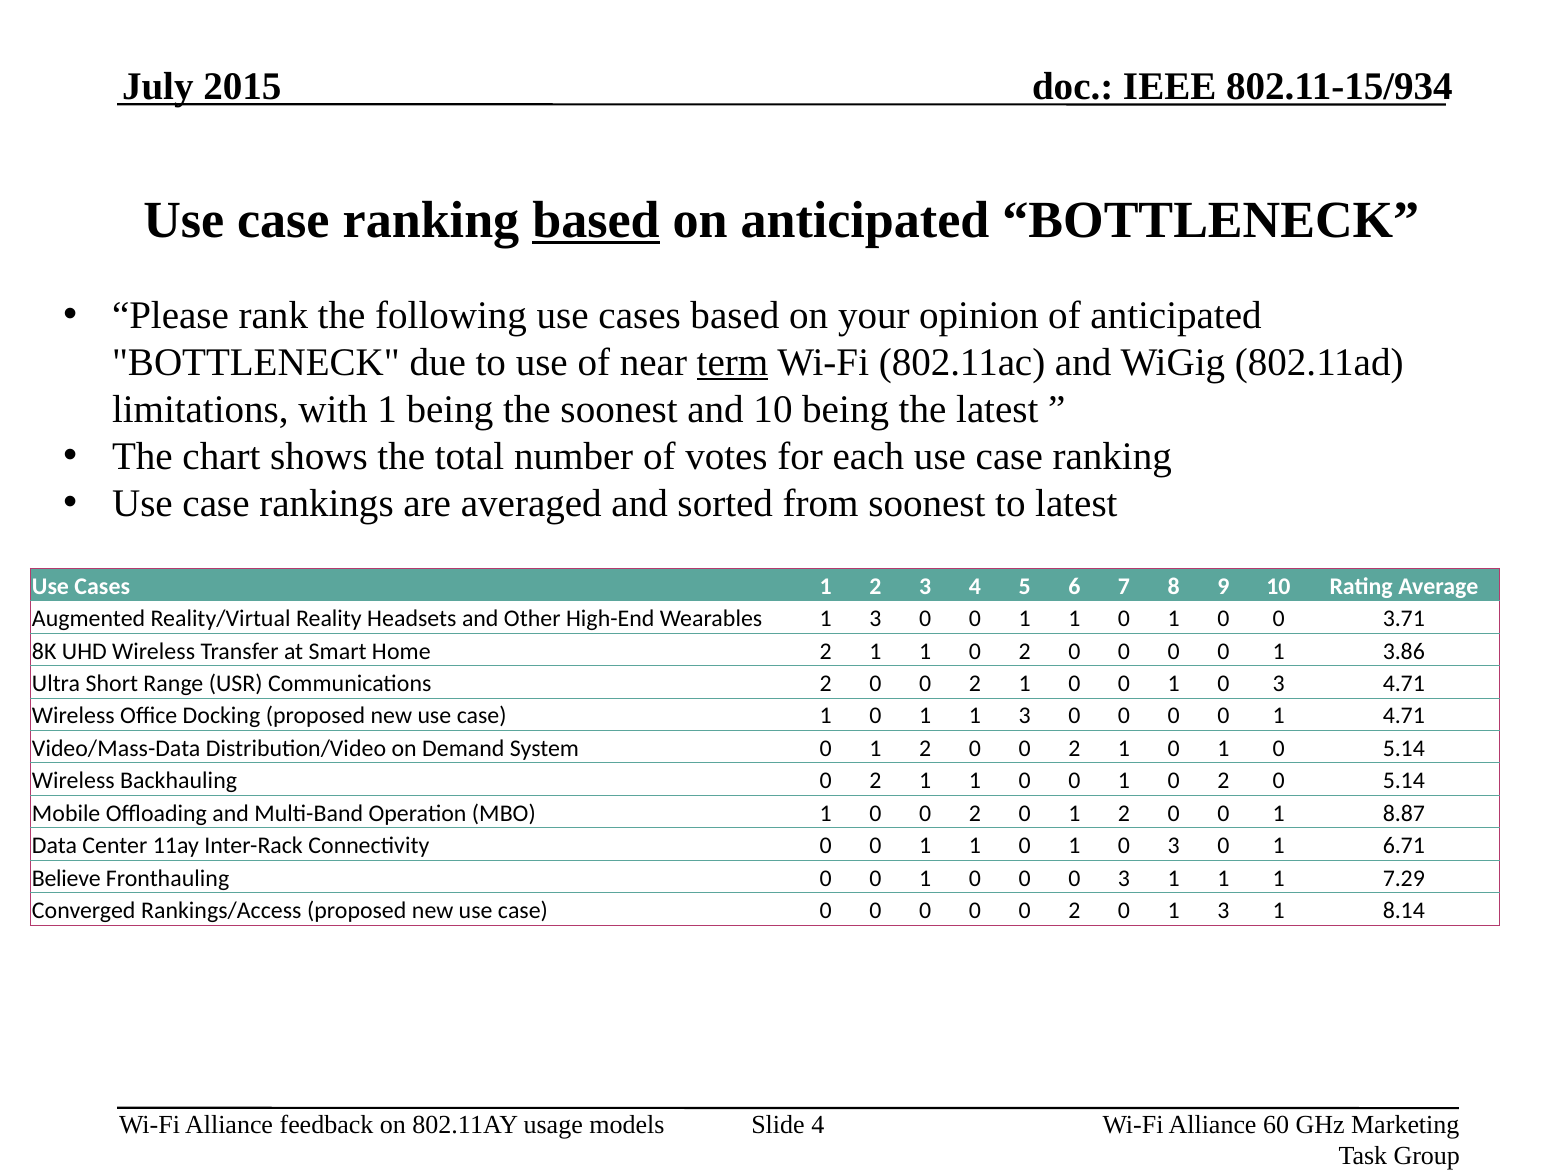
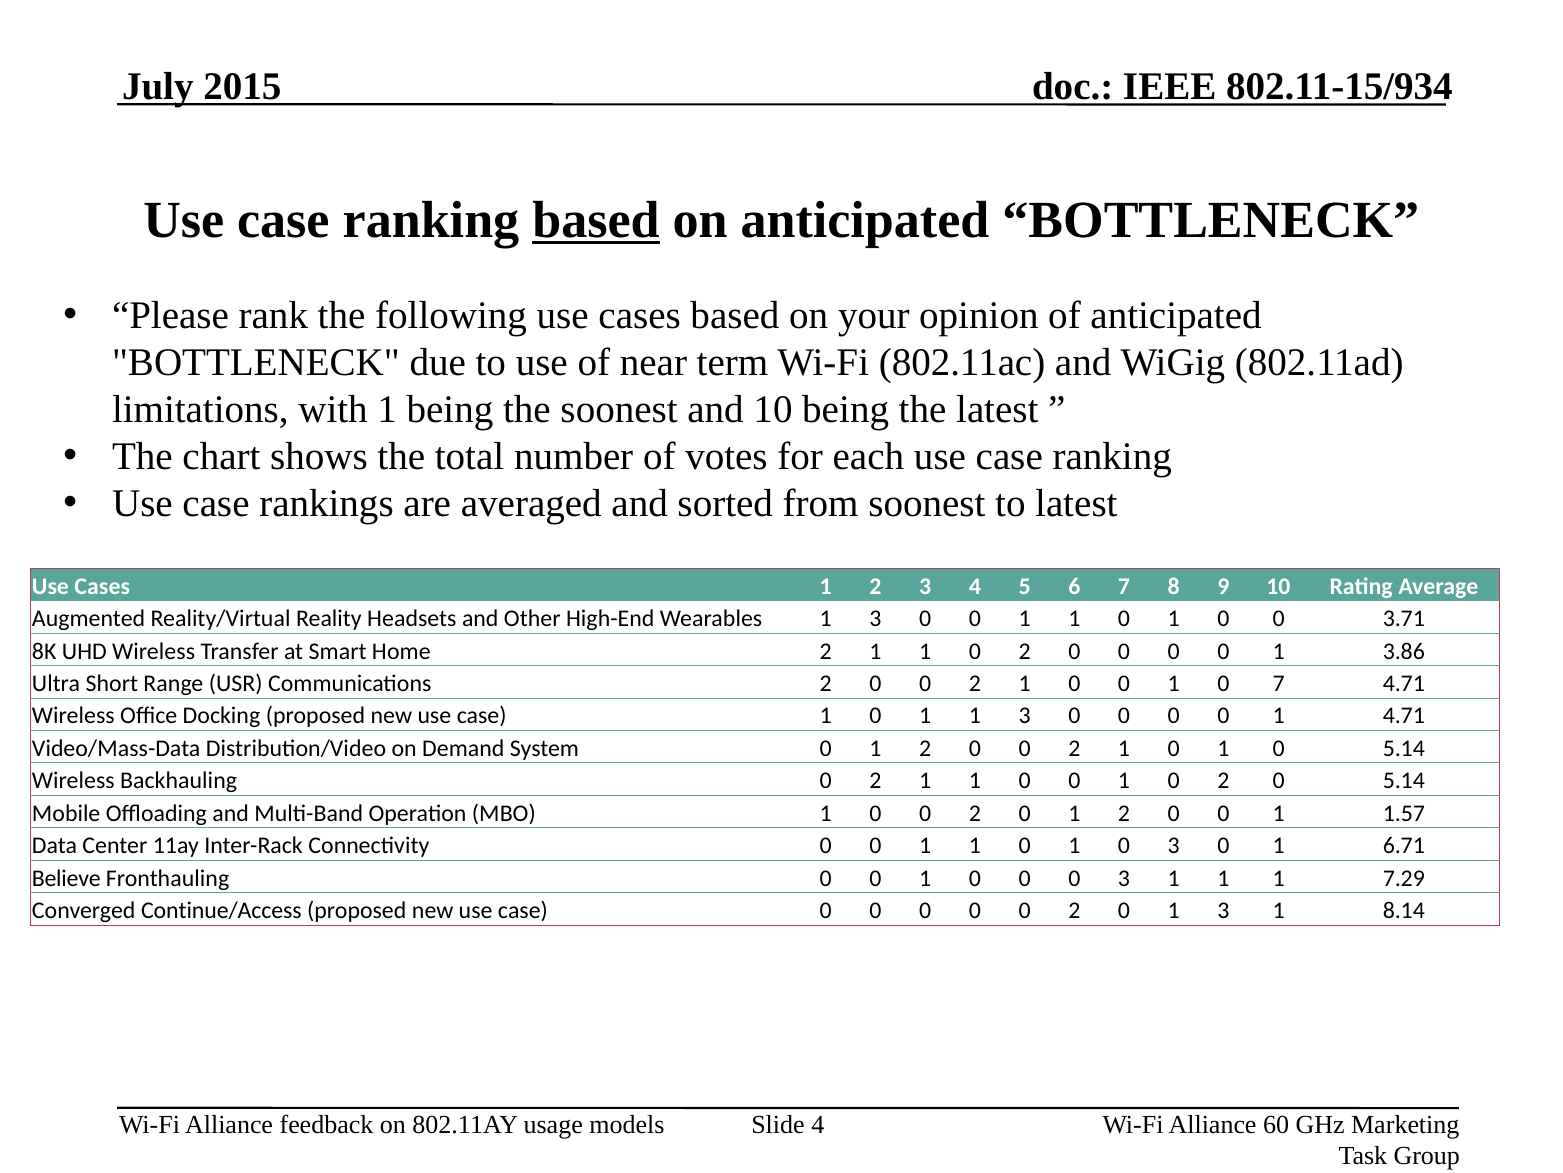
term underline: present -> none
3 at (1279, 683): 3 -> 7
8.87: 8.87 -> 1.57
Rankings/Access: Rankings/Access -> Continue/Access
